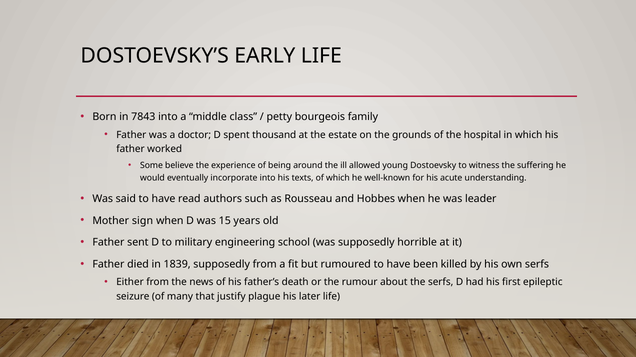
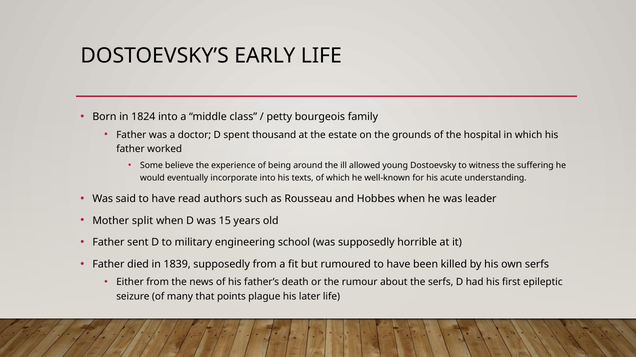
7843: 7843 -> 1824
sign: sign -> split
justify: justify -> points
